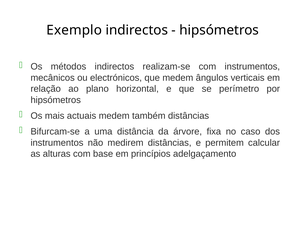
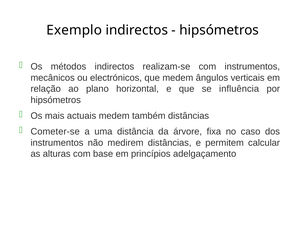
perímetro: perímetro -> influência
Bifurcam-se: Bifurcam-se -> Cometer-se
